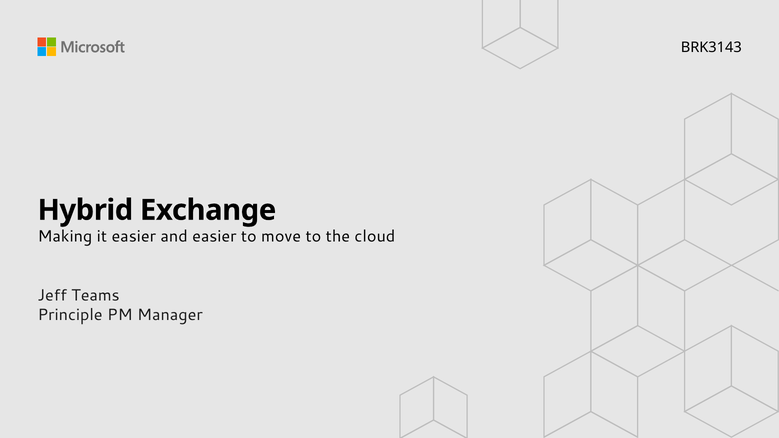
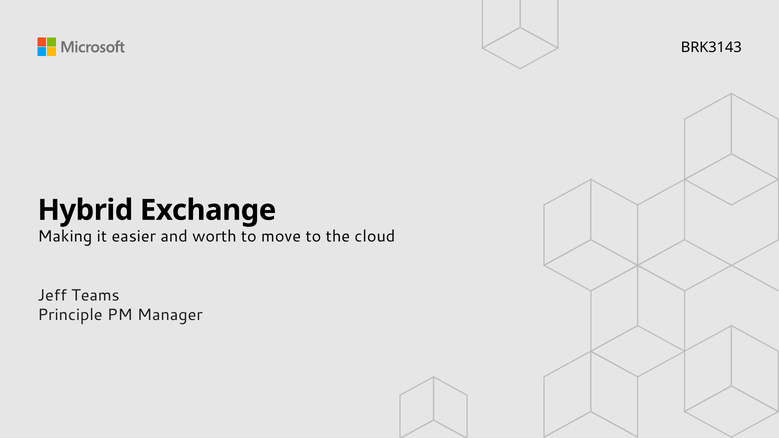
and easier: easier -> worth
